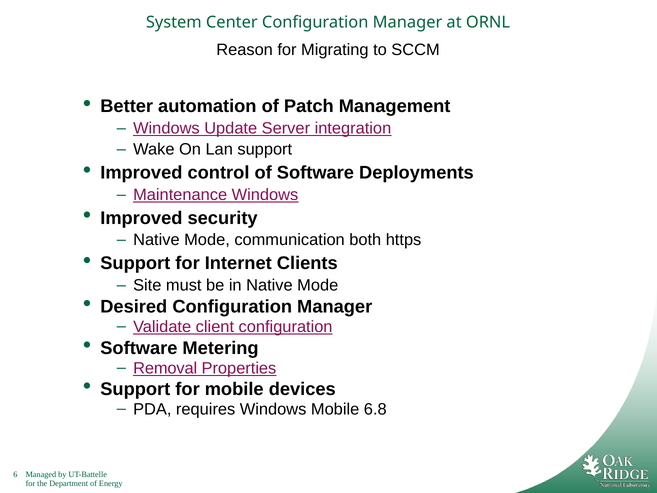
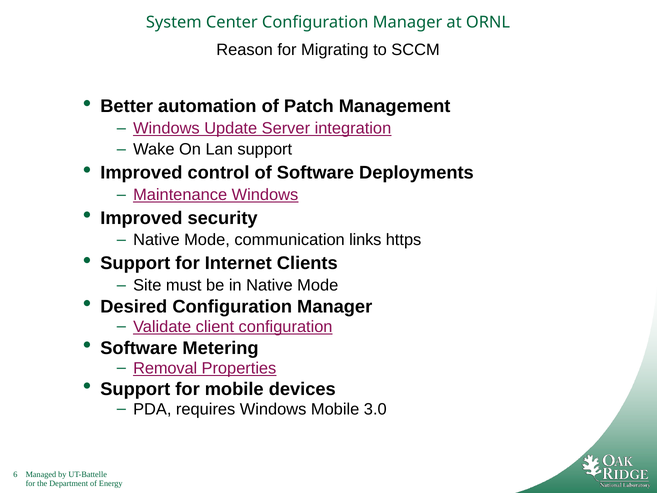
both: both -> links
6.8: 6.8 -> 3.0
